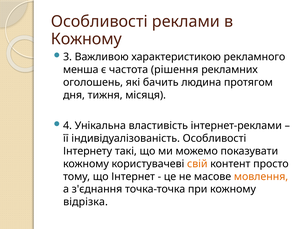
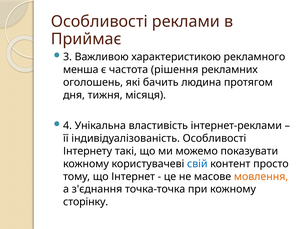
Кожному at (86, 39): Кожному -> Приймає
свій colour: orange -> blue
відрізка: відрізка -> сторінку
